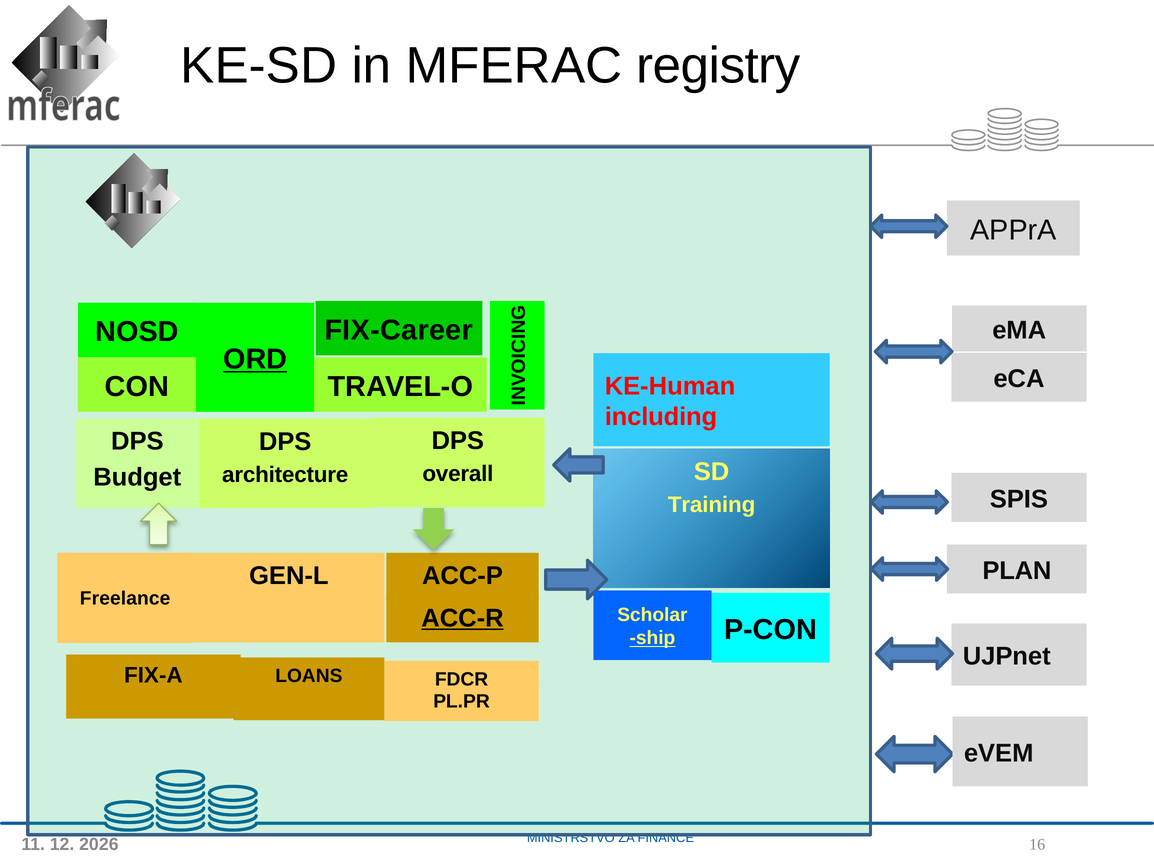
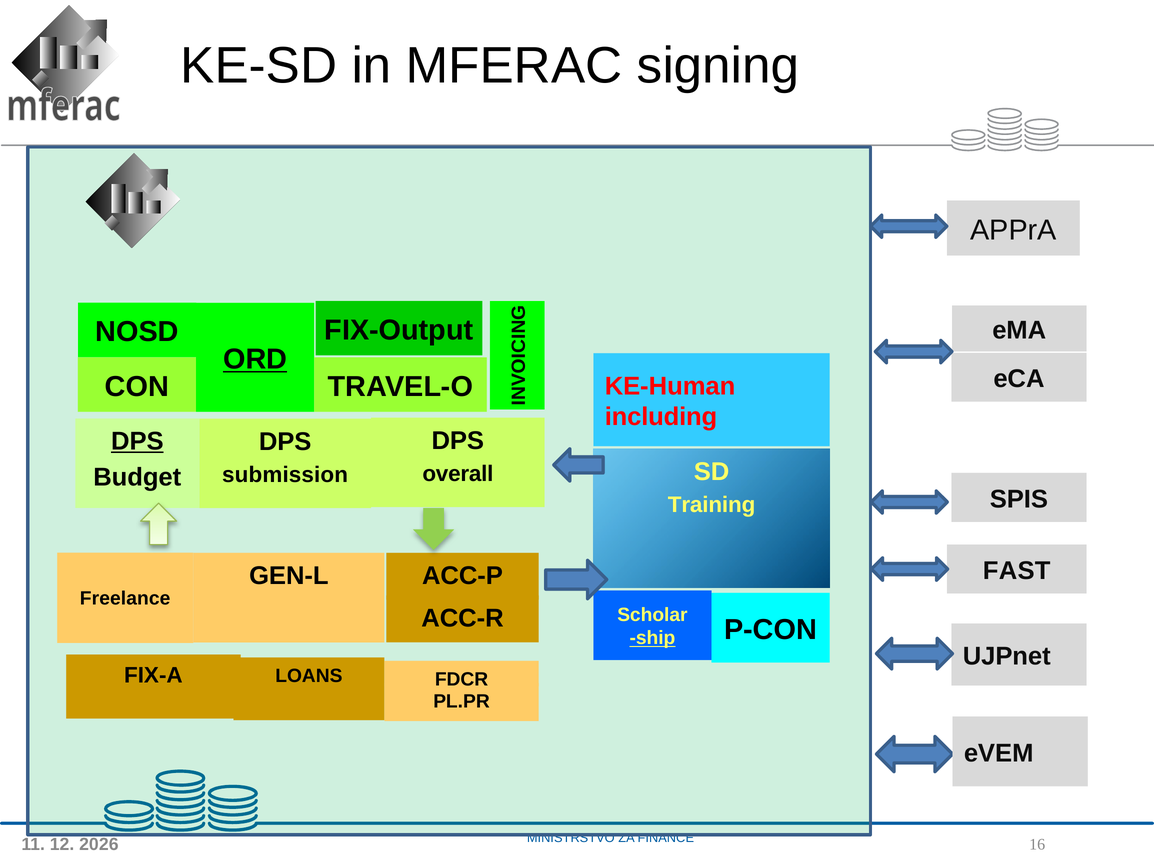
registry: registry -> signing
FIX-Career: FIX-Career -> FIX-Output
DPS at (137, 441) underline: none -> present
architecture: architecture -> submission
PLAN: PLAN -> FAST
ACC-R underline: present -> none
